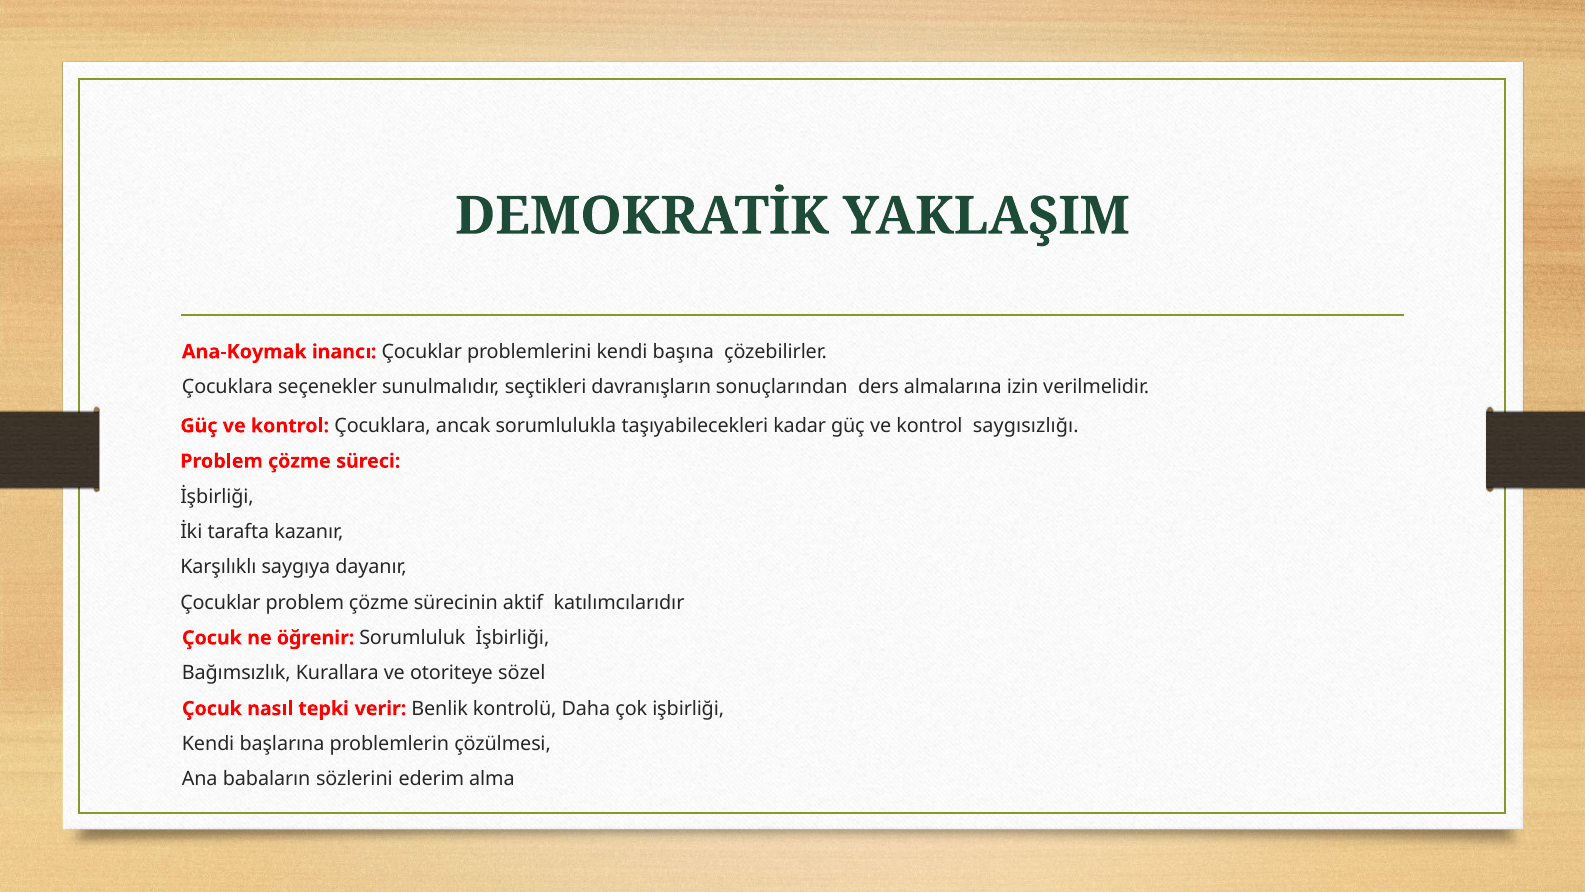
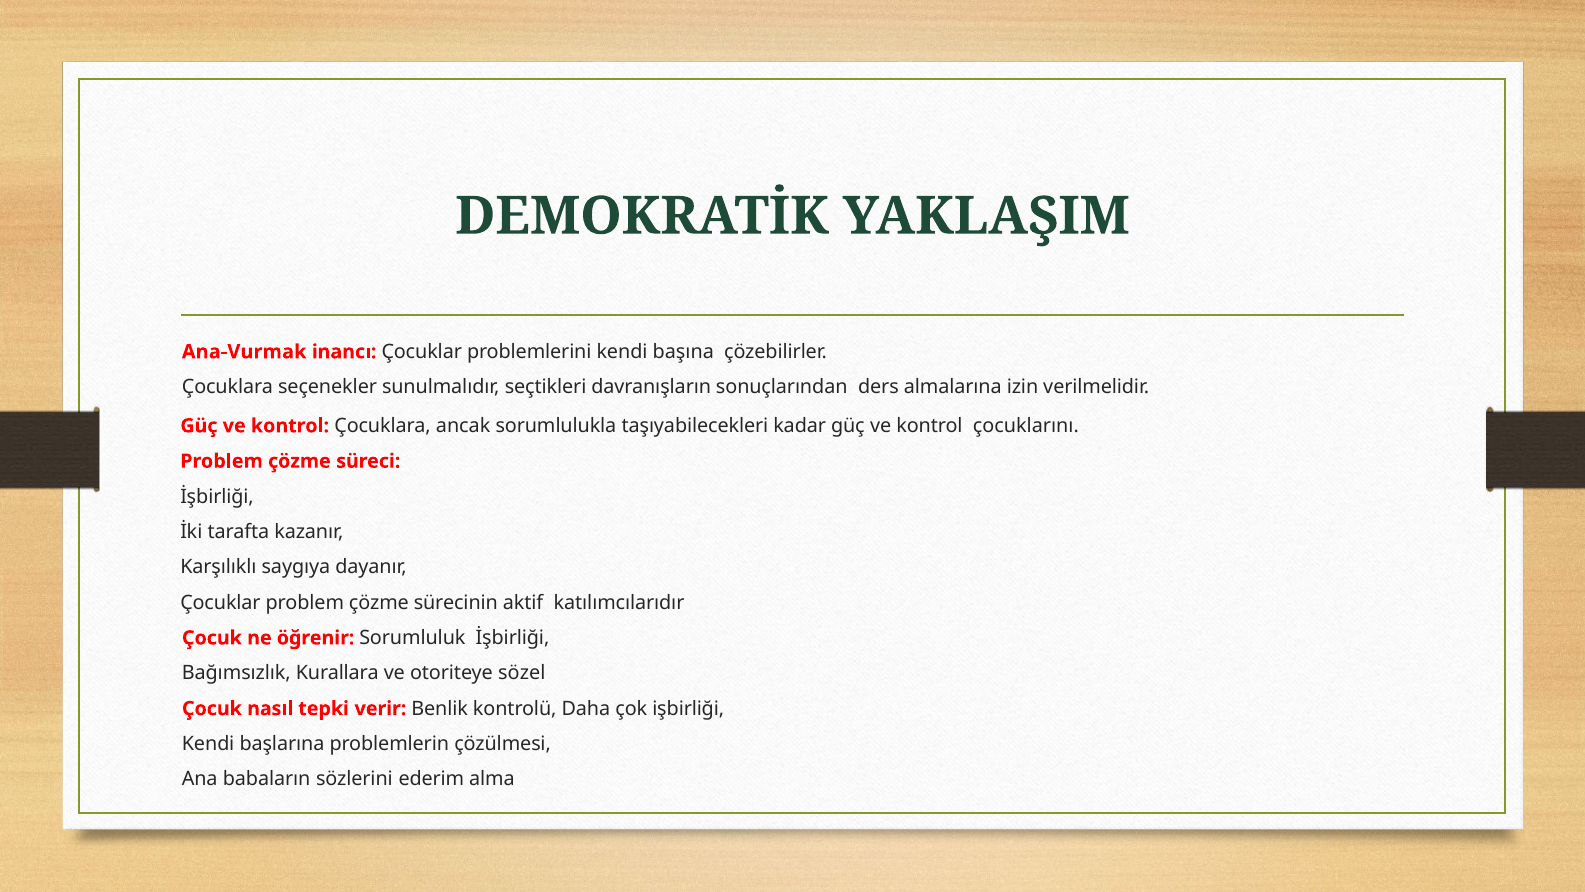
Ana-Koymak: Ana-Koymak -> Ana-Vurmak
saygısızlığı: saygısızlığı -> çocuklarını
